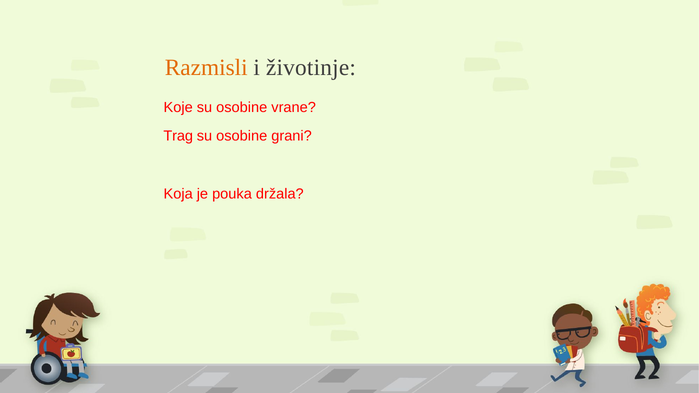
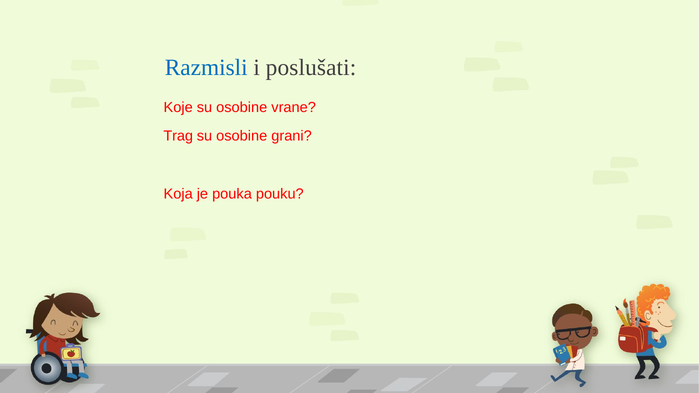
Razmisli colour: orange -> blue
životinje: životinje -> poslušati
držala: držala -> pouku
